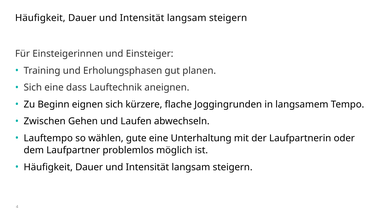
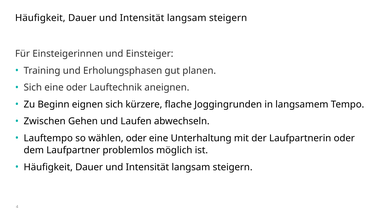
eine dass: dass -> oder
wählen gute: gute -> oder
